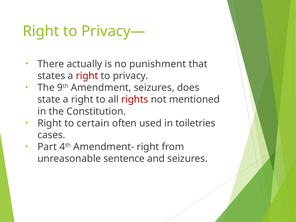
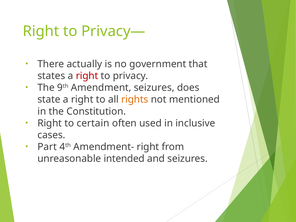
punishment: punishment -> government
rights colour: red -> orange
toiletries: toiletries -> inclusive
sentence: sentence -> intended
